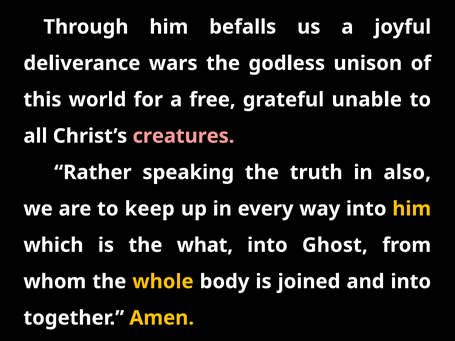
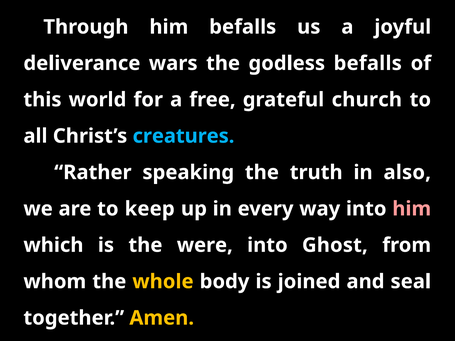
godless unison: unison -> befalls
unable: unable -> church
creatures colour: pink -> light blue
him at (412, 209) colour: yellow -> pink
what: what -> were
and into: into -> seal
